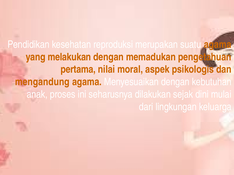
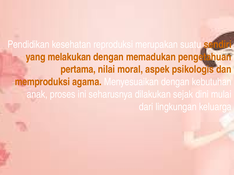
suatu agama: agama -> sendiri
mengandung: mengandung -> memproduksi
